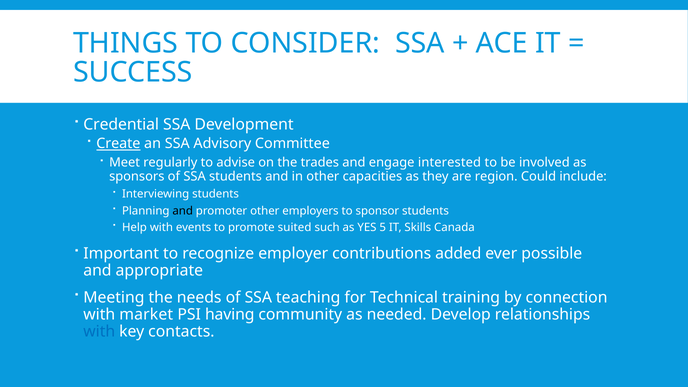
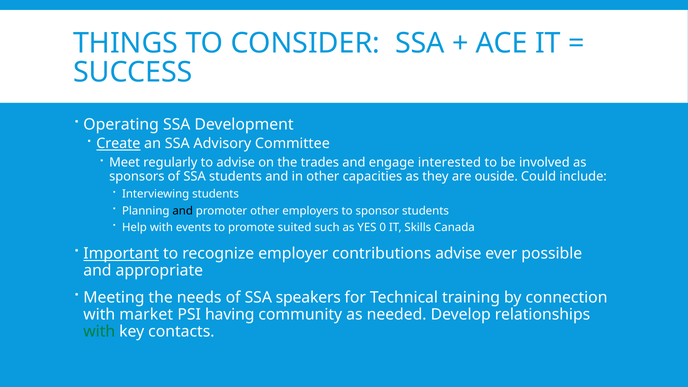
Credential: Credential -> Operating
region: region -> ouside
5: 5 -> 0
Important underline: none -> present
contributions added: added -> advise
teaching: teaching -> speakers
with at (99, 332) colour: blue -> green
